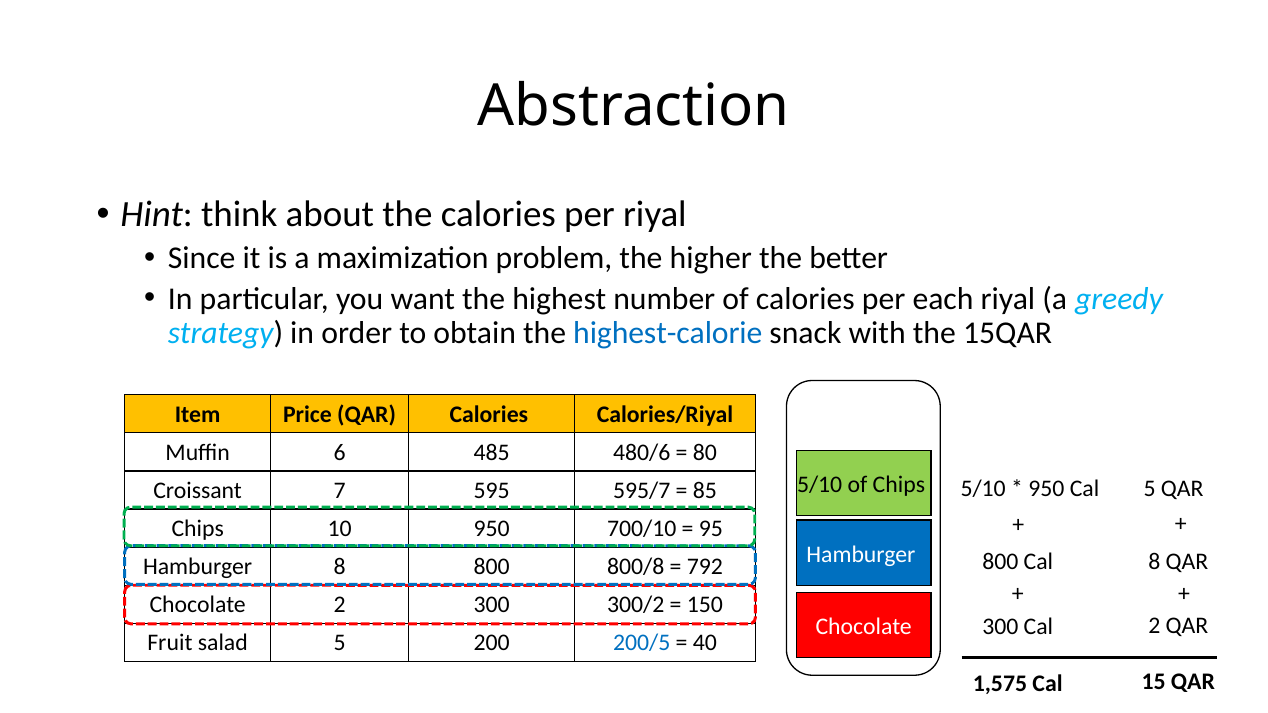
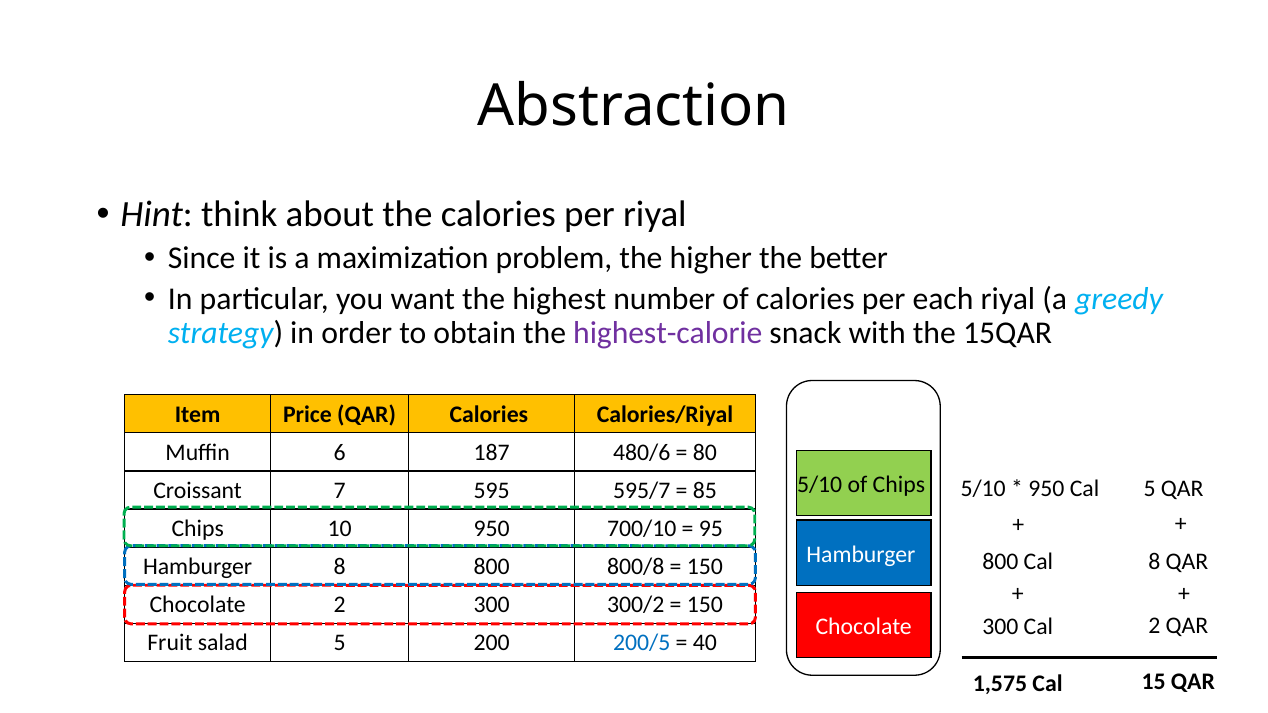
highest-calorie colour: blue -> purple
485: 485 -> 187
792 at (705, 567): 792 -> 150
